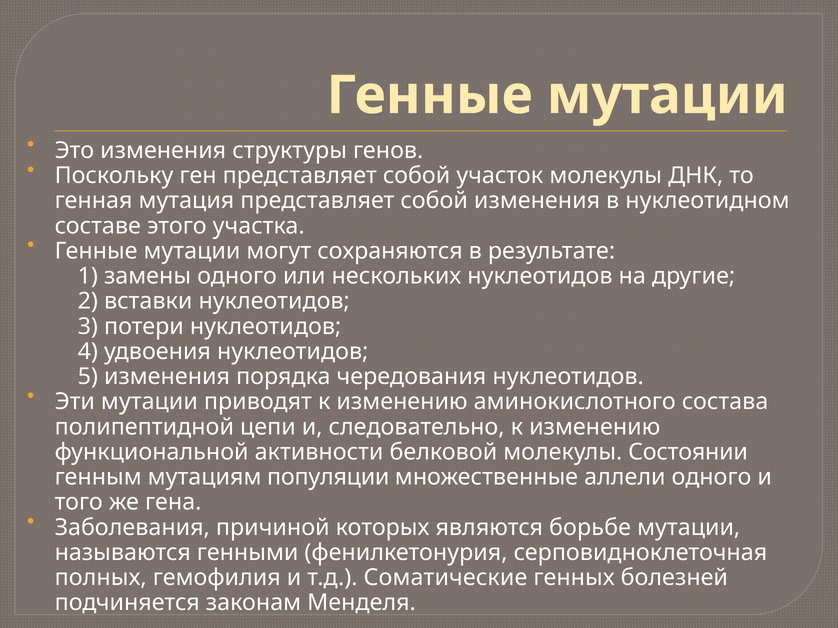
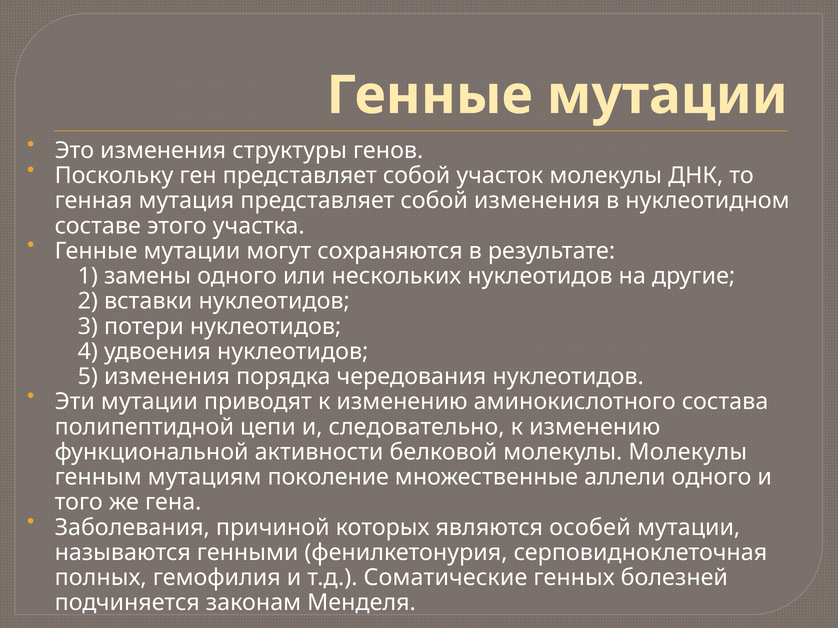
молекулы Состоянии: Состоянии -> Молекулы
популяции: популяции -> поколение
борьбе: борьбе -> особей
